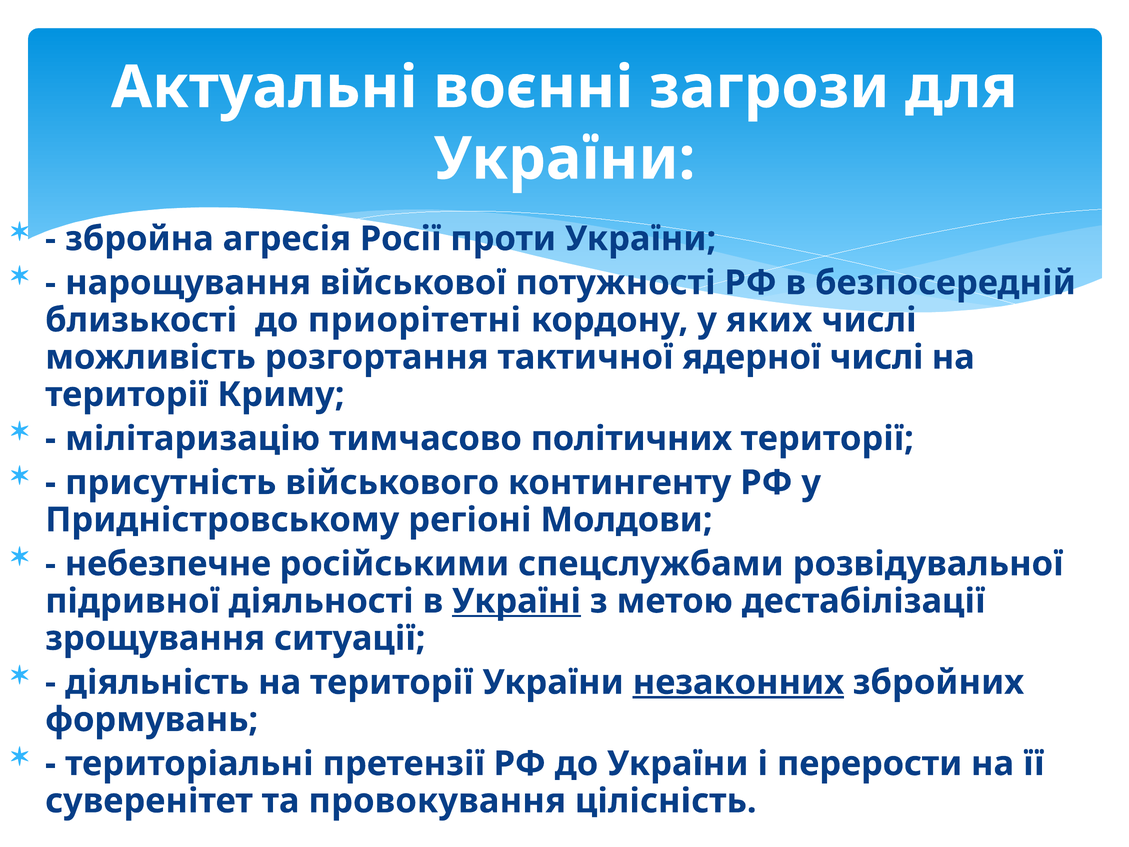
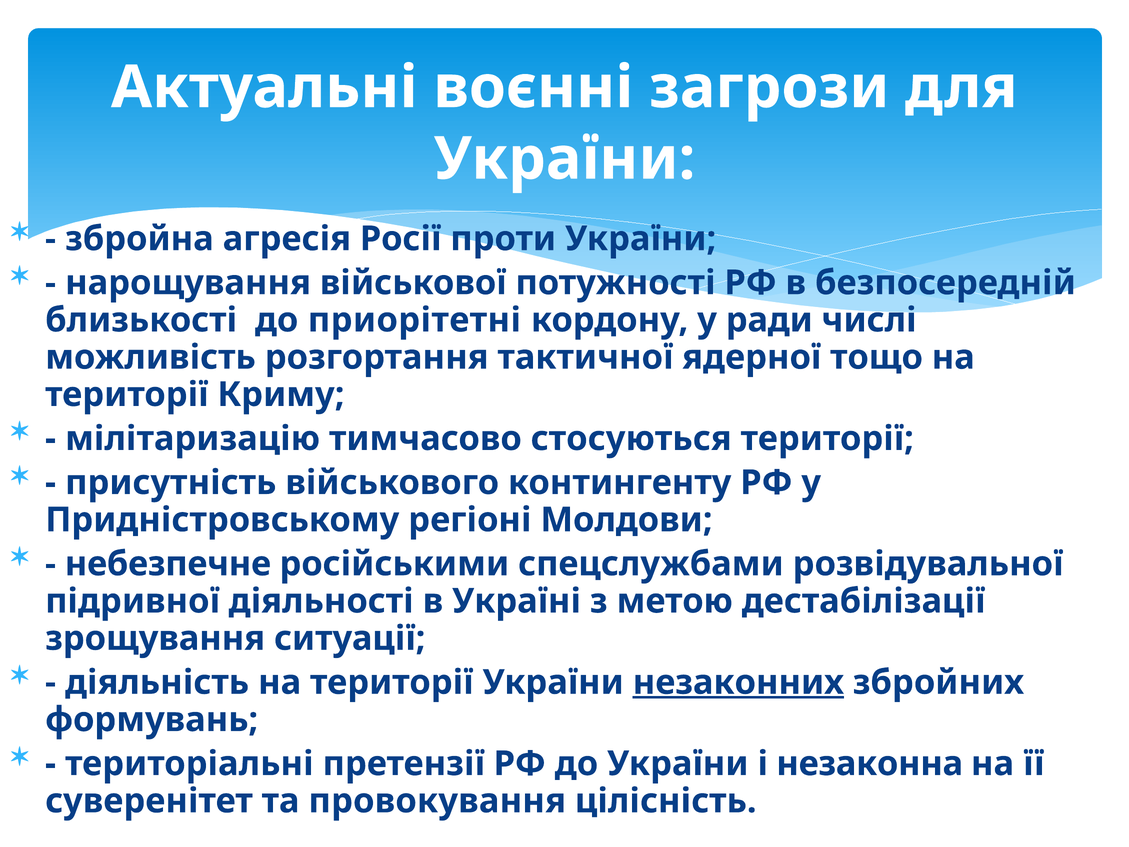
яких: яких -> ради
ядерної числі: числі -> тощо
політичних: політичних -> стосуються
Україні underline: present -> none
перерости: перерости -> незаконна
